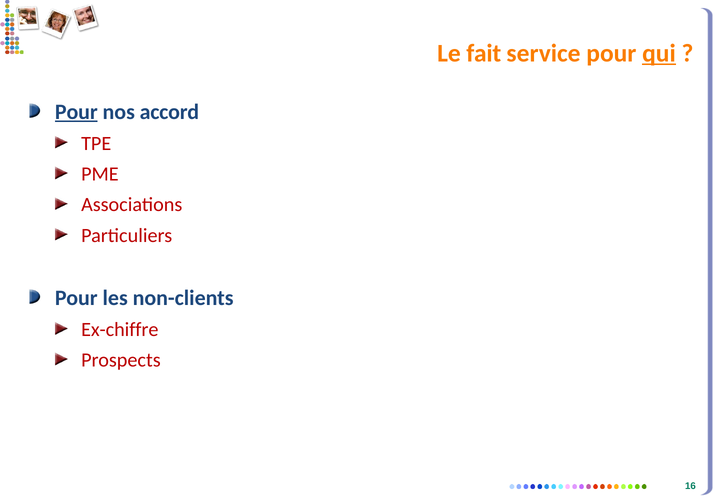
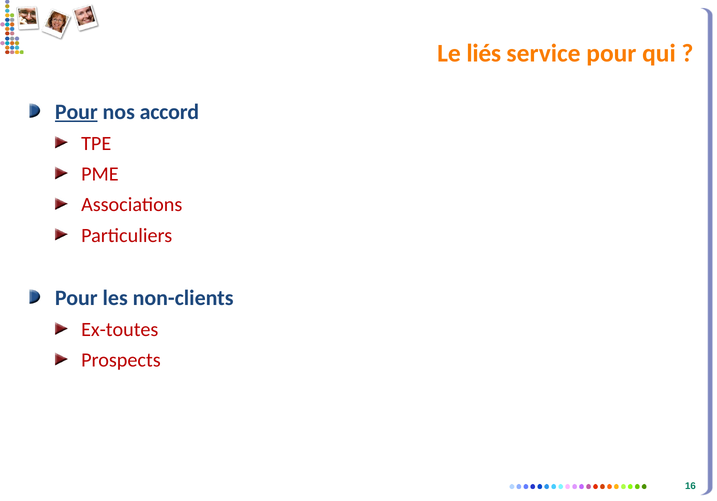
fait: fait -> liés
qui underline: present -> none
Ex-chiffre: Ex-chiffre -> Ex-toutes
